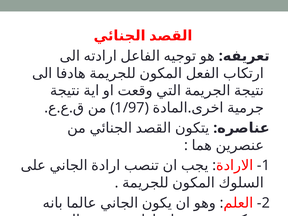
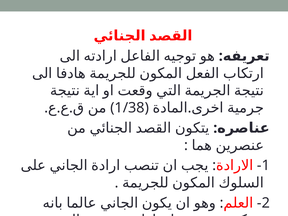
1/97: 1/97 -> 1/38
